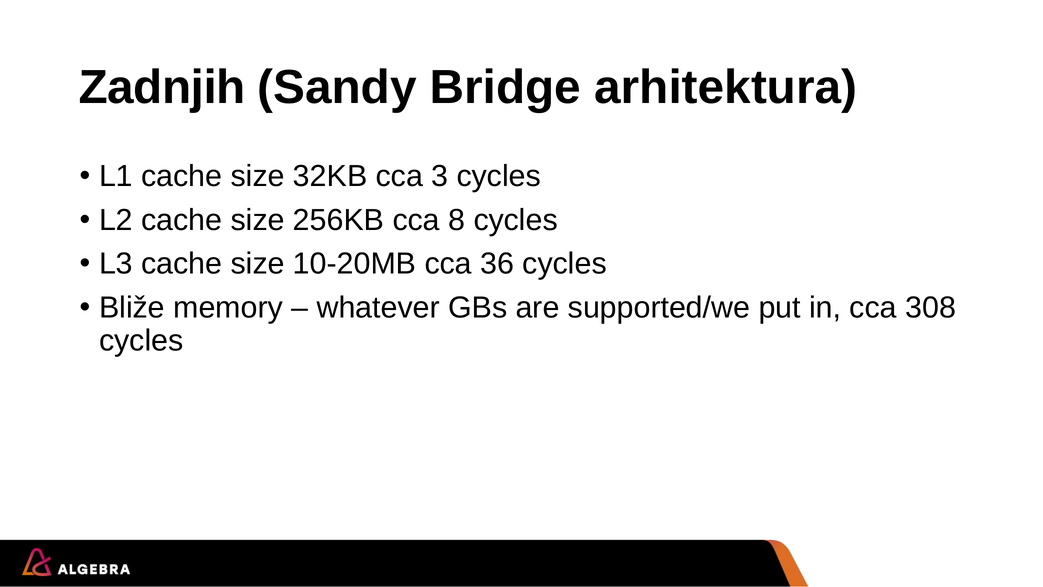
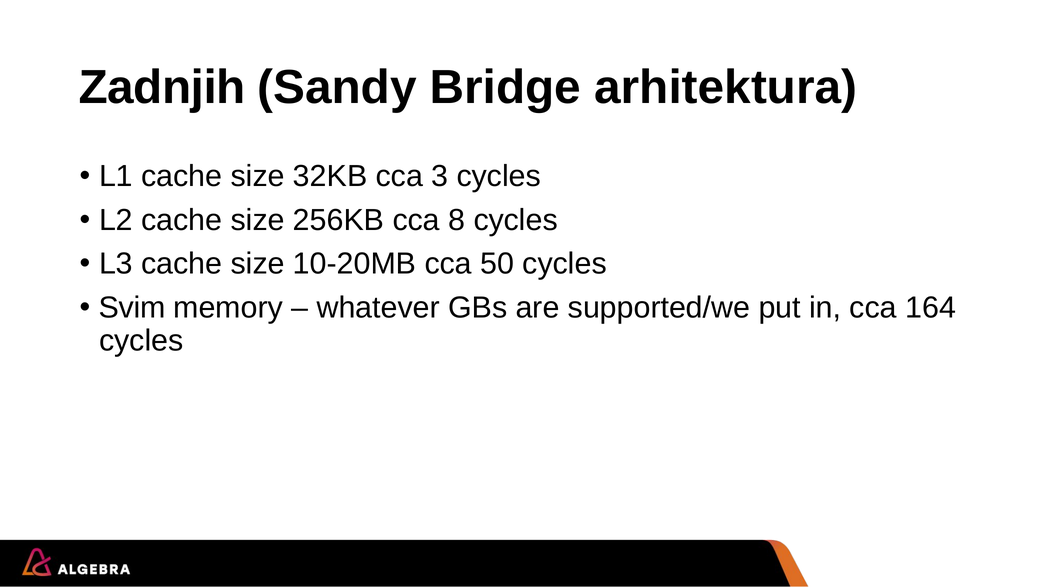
36: 36 -> 50
Bliže: Bliže -> Svim
308: 308 -> 164
